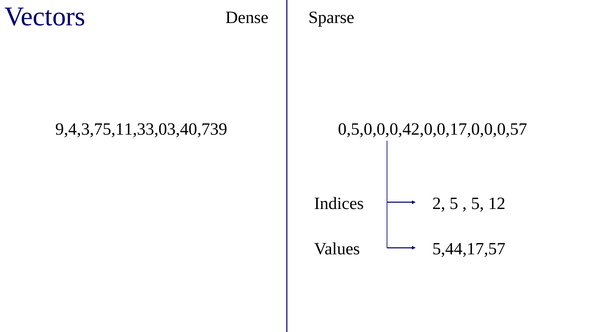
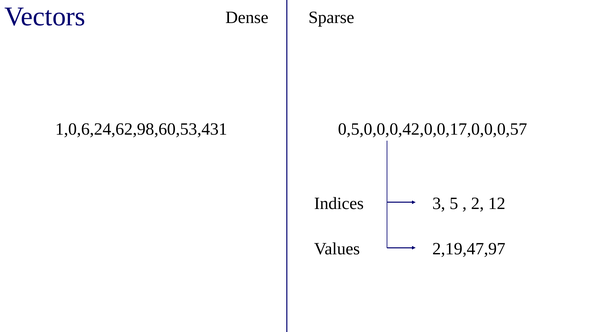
9,4,3,75,11,33,03,40,739: 9,4,3,75,11,33,03,40,739 -> 1,0,6,24,62,98,60,53,431
2: 2 -> 3
5 at (477, 204): 5 -> 2
5,44,17,57: 5,44,17,57 -> 2,19,47,97
